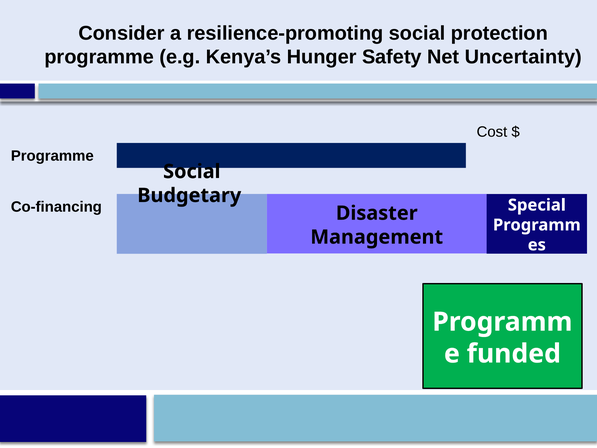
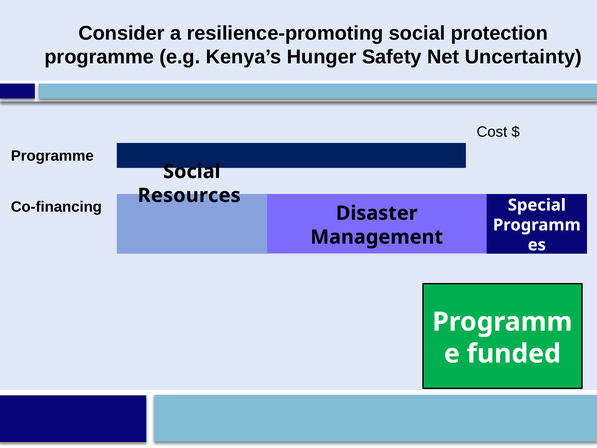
Budgetary: Budgetary -> Resources
